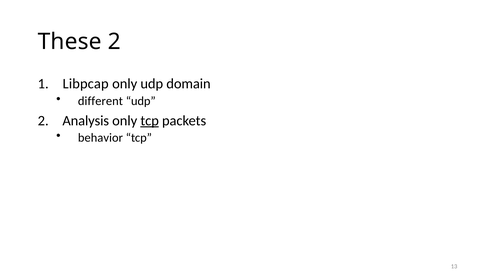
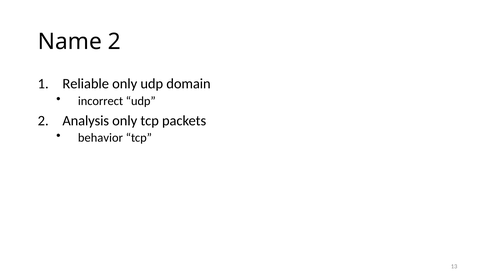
These: These -> Name
Libpcap: Libpcap -> Reliable
different: different -> incorrect
tcp at (150, 120) underline: present -> none
